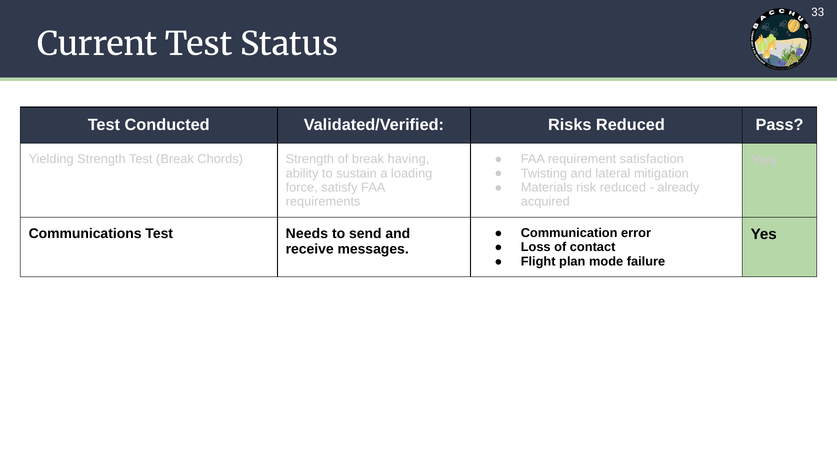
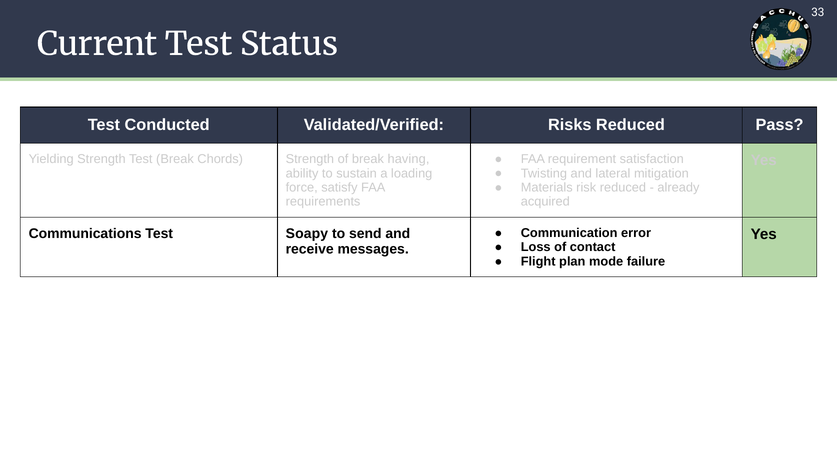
Needs: Needs -> Soapy
